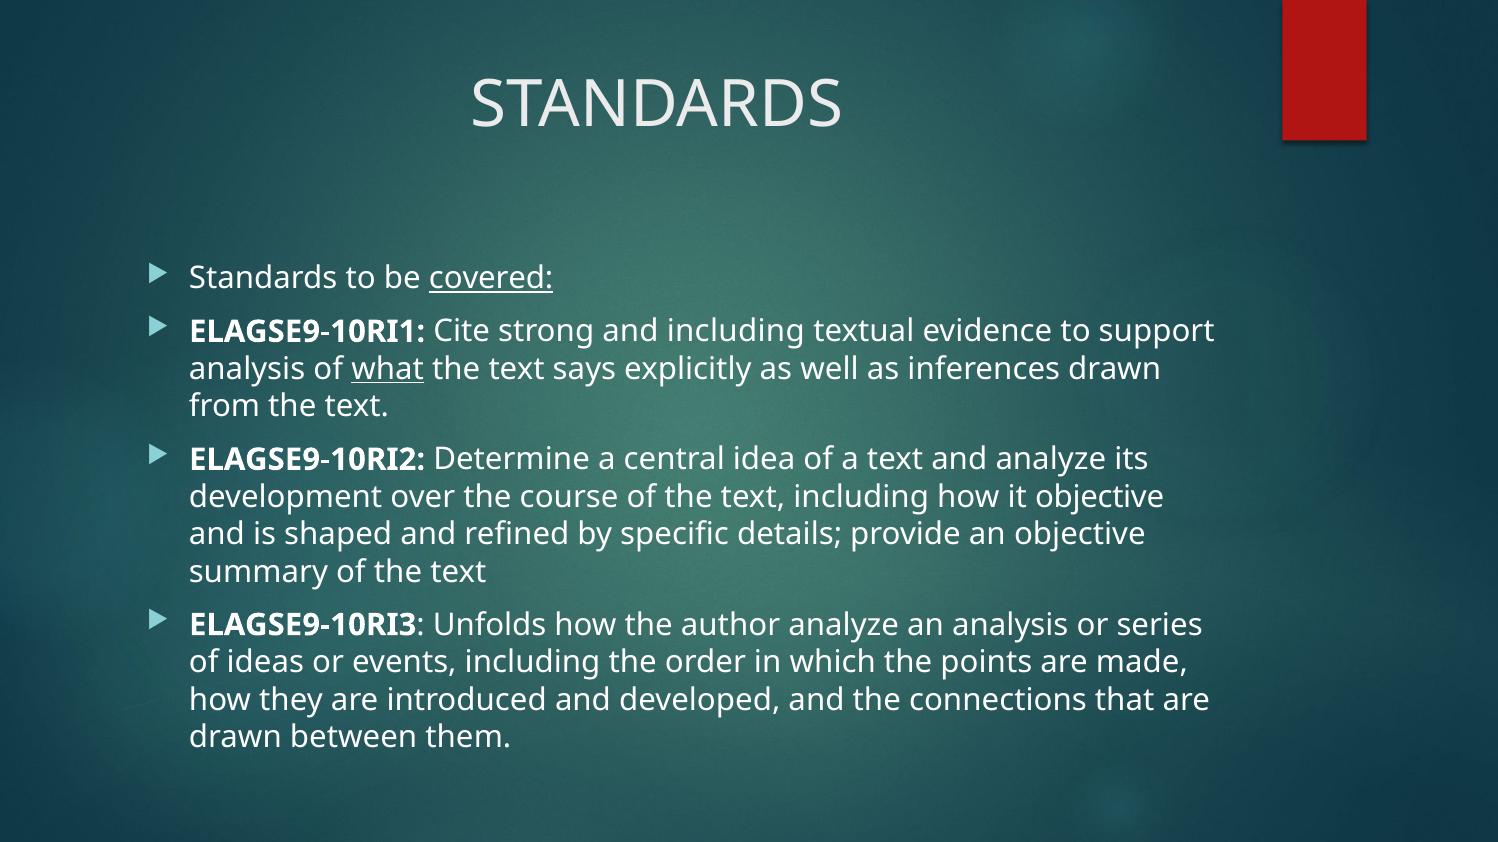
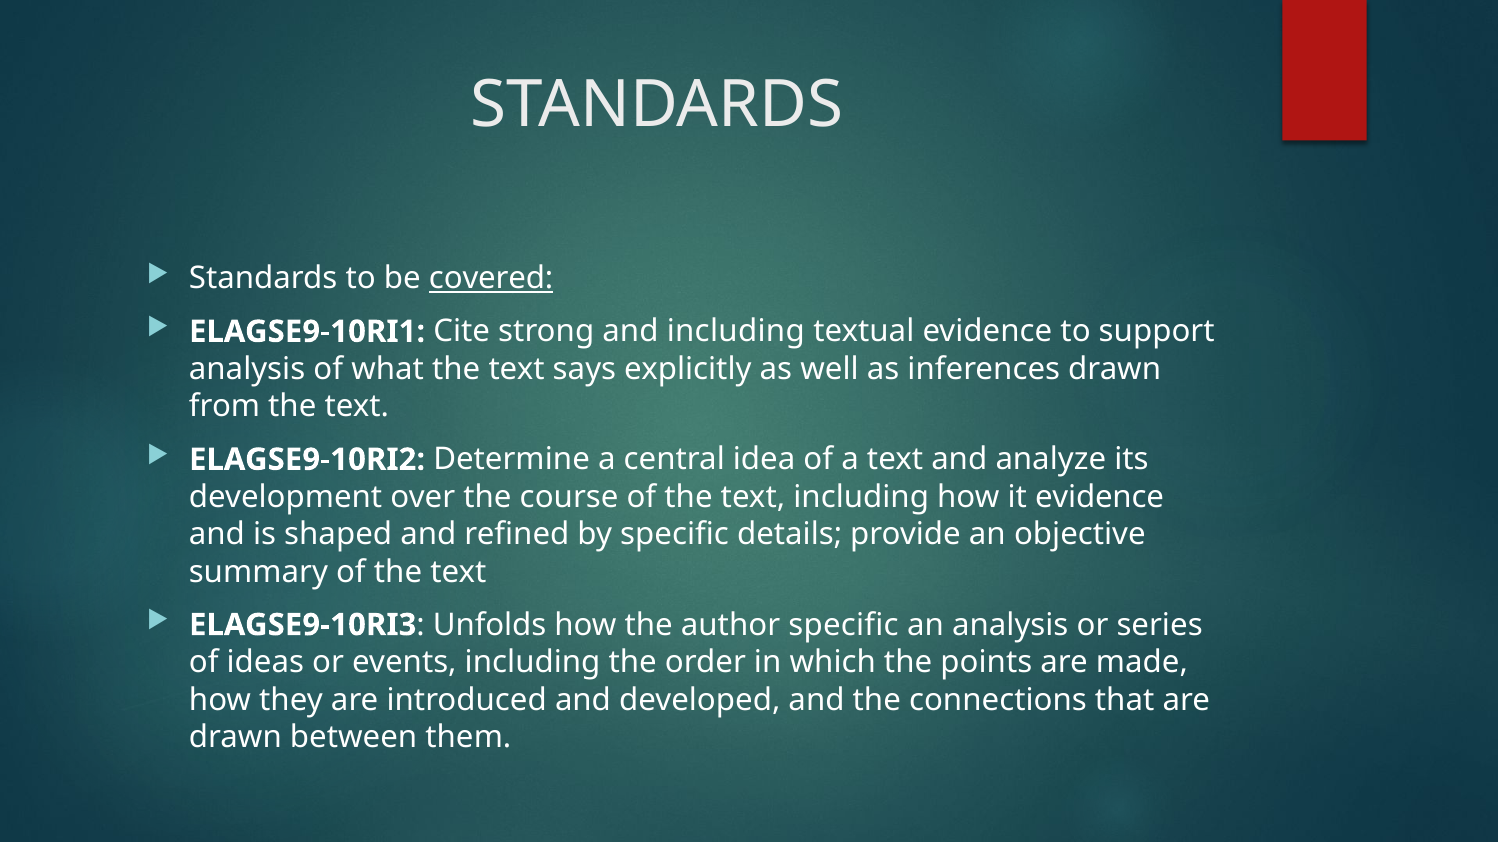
what underline: present -> none
it objective: objective -> evidence
author analyze: analyze -> specific
